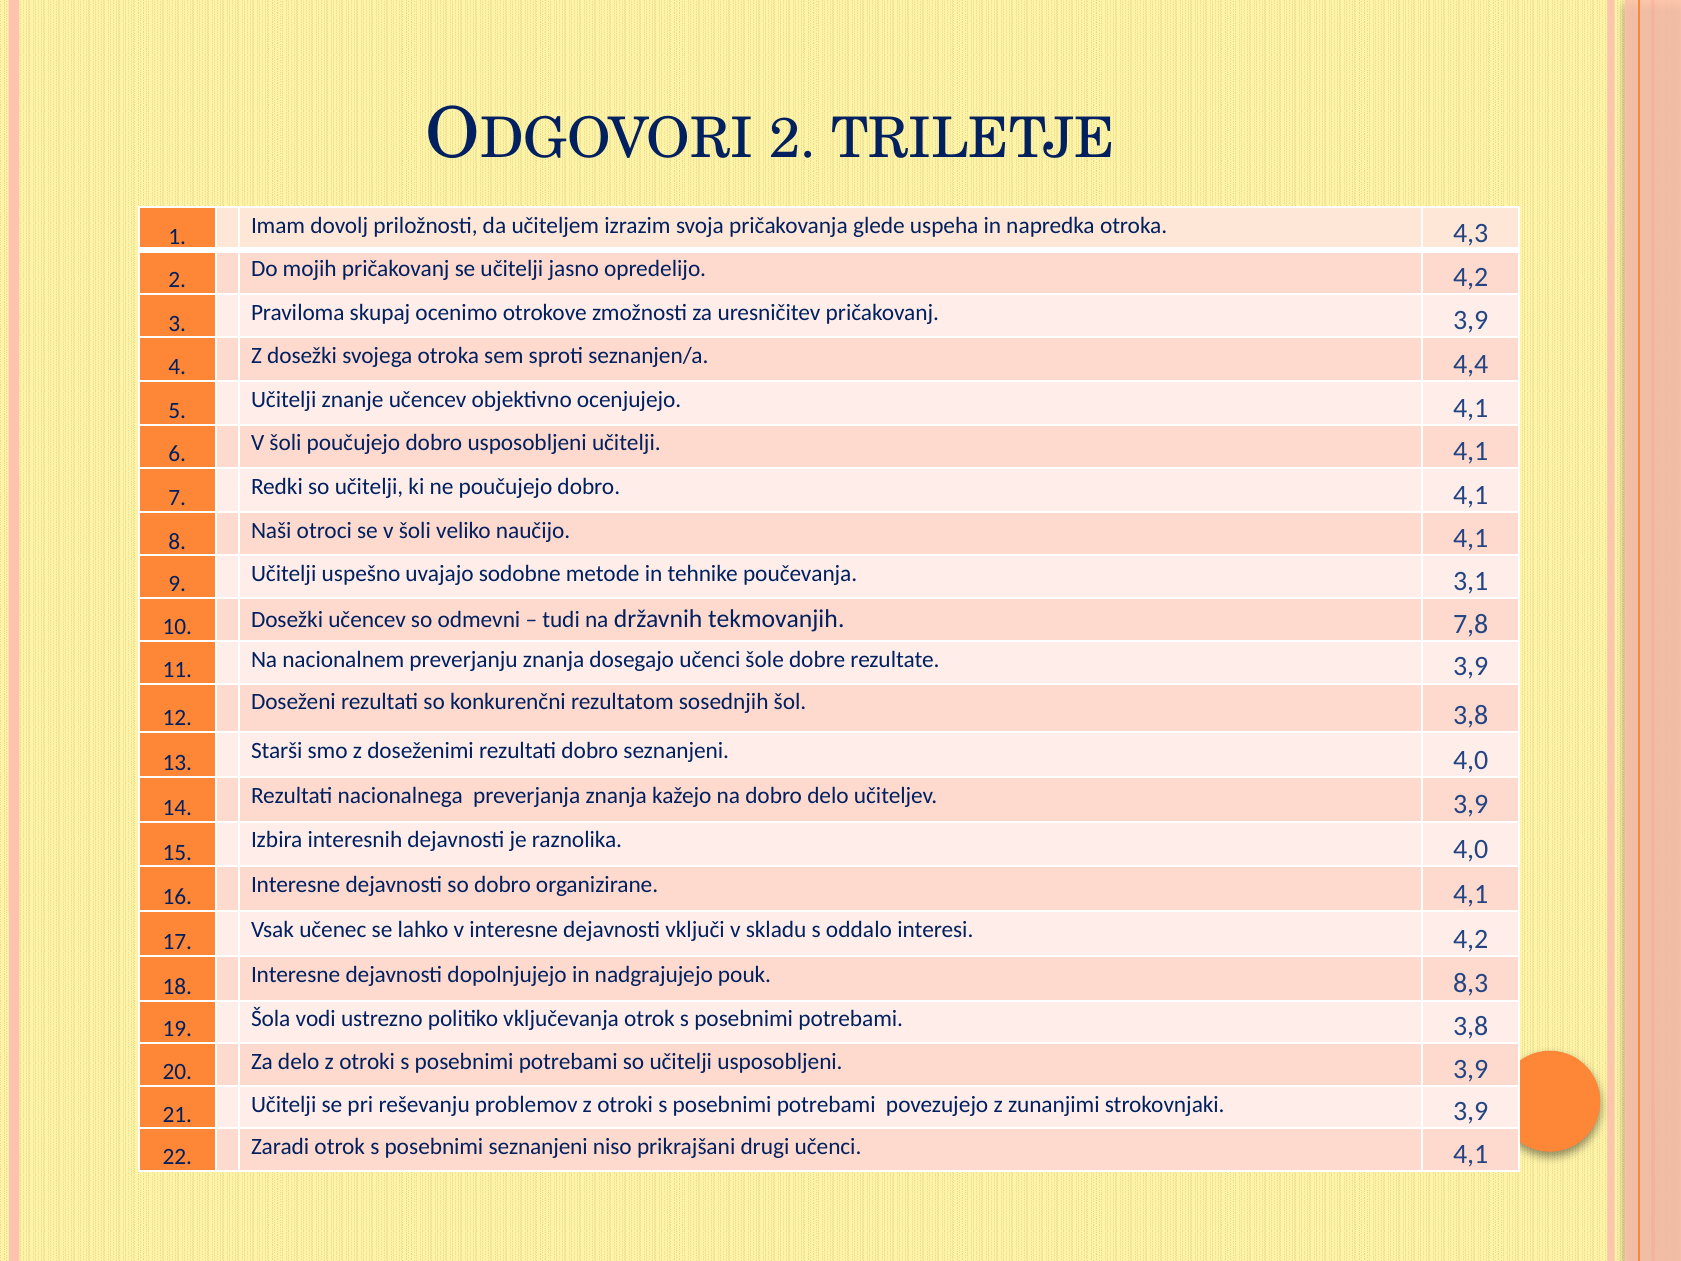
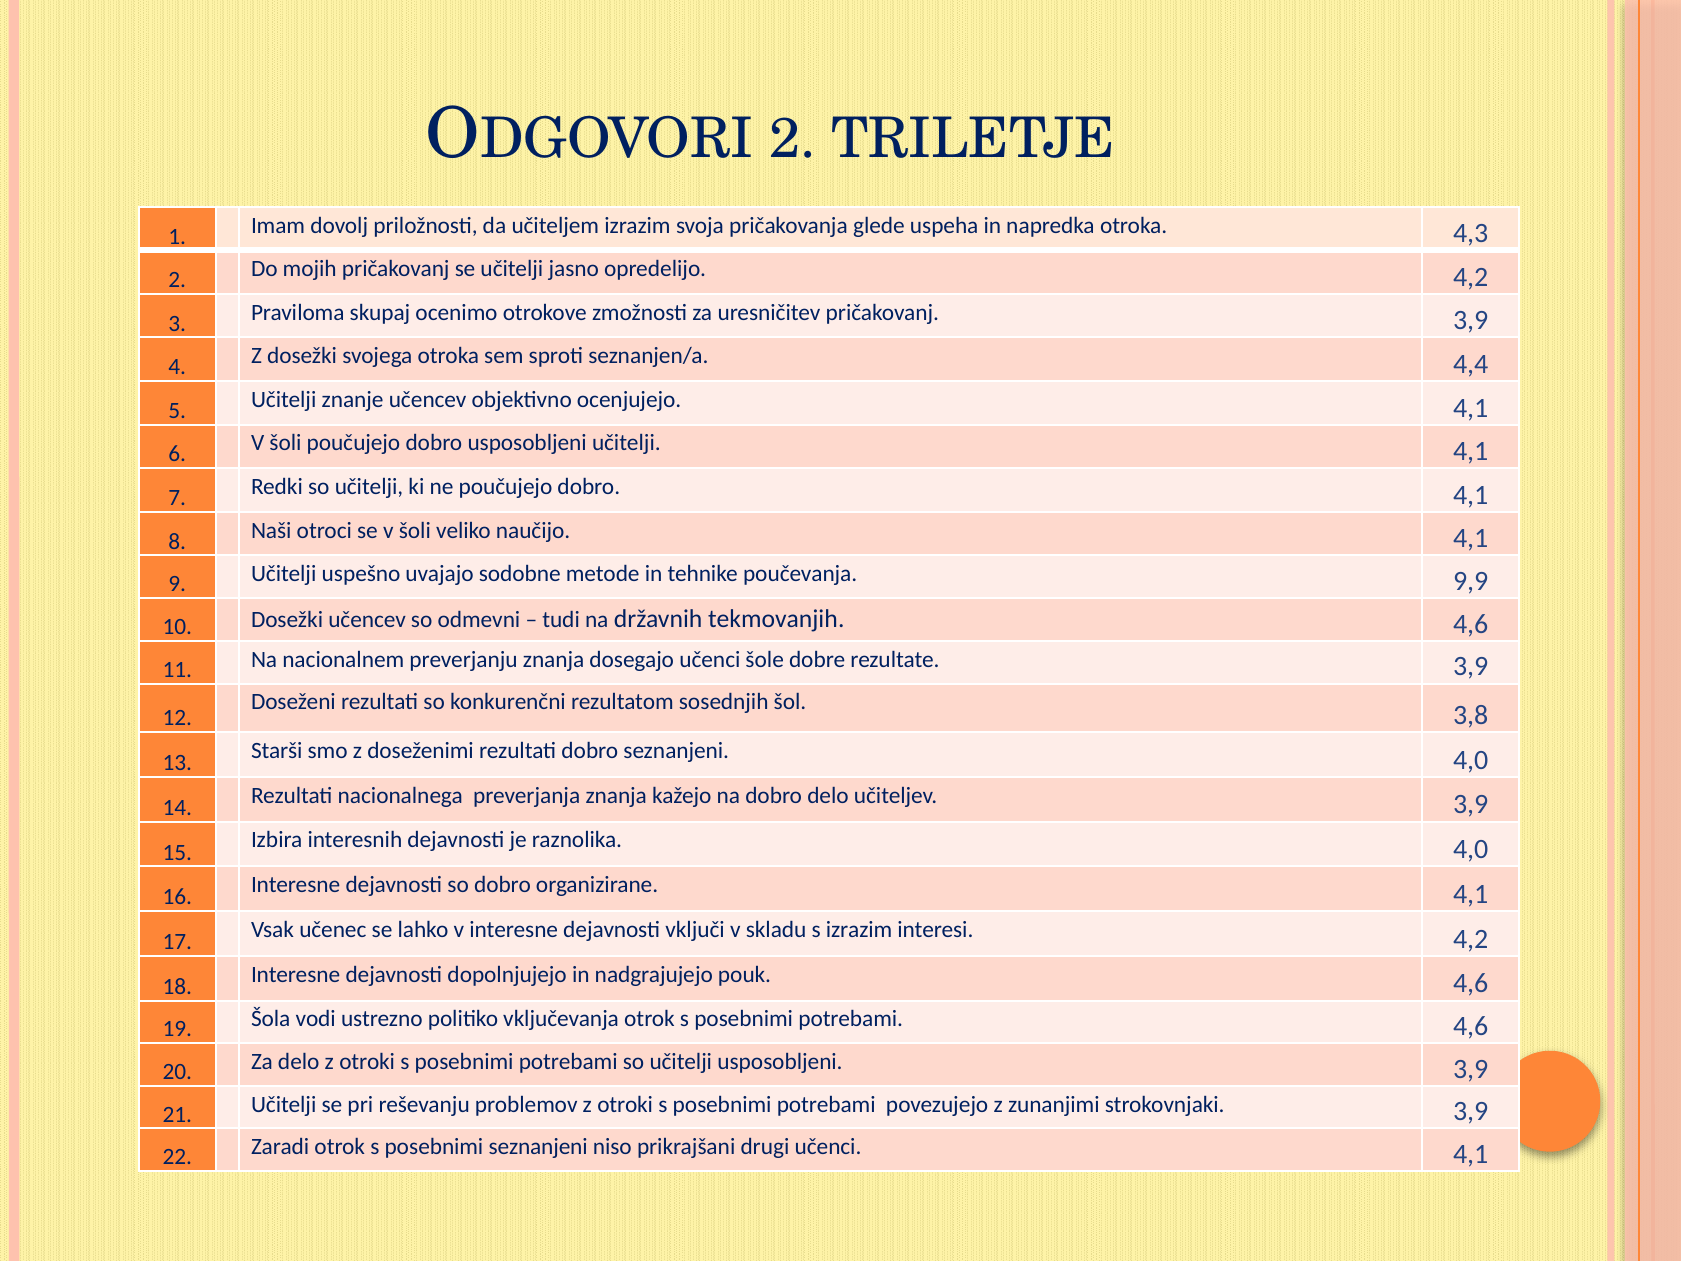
3,1: 3,1 -> 9,9
tekmovanjih 7,8: 7,8 -> 4,6
s oddalo: oddalo -> izrazim
pouk 8,3: 8,3 -> 4,6
potrebami 3,8: 3,8 -> 4,6
